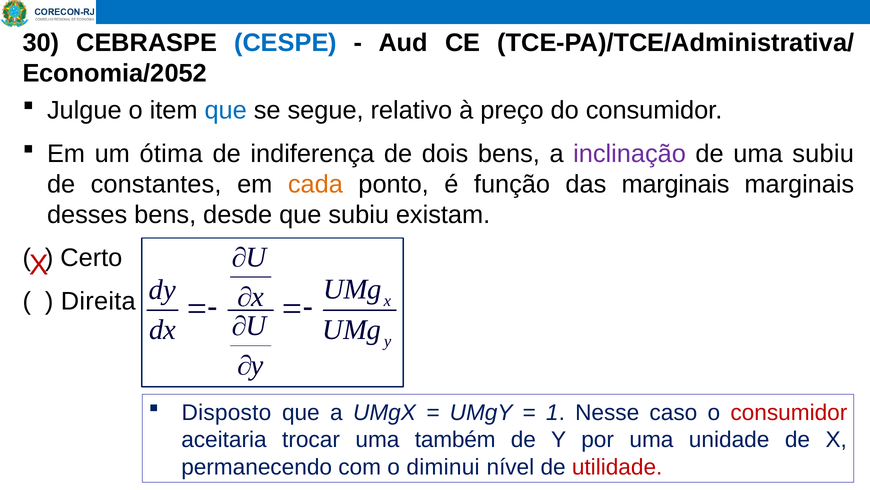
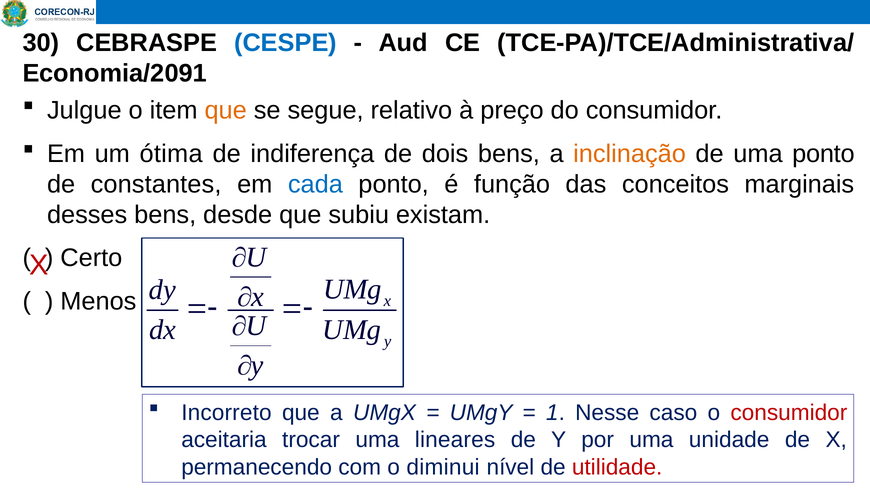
Economia/2052: Economia/2052 -> Economia/2091
que at (226, 110) colour: blue -> orange
inclinação colour: purple -> orange
uma subiu: subiu -> ponto
cada colour: orange -> blue
das marginais: marginais -> conceitos
Direita: Direita -> Menos
Disposto: Disposto -> Incorreto
também: também -> lineares
